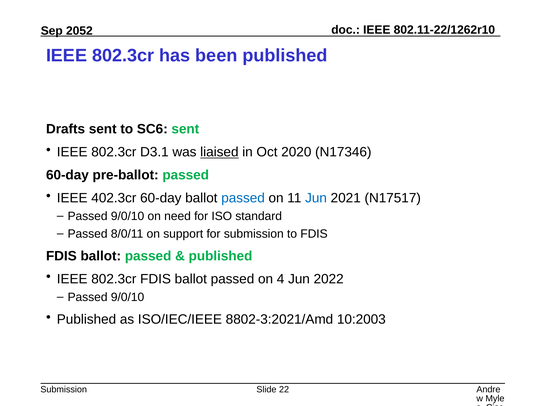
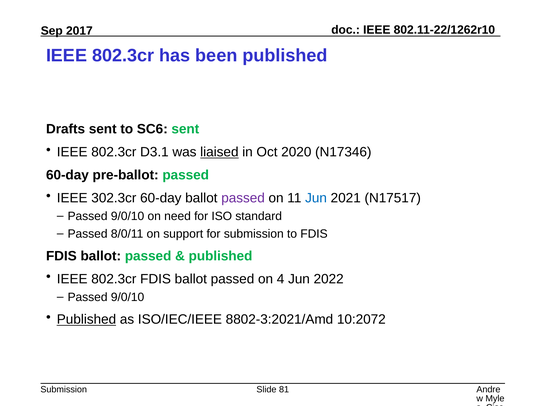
2052: 2052 -> 2017
402.3cr: 402.3cr -> 302.3cr
passed at (243, 198) colour: blue -> purple
Published at (86, 319) underline: none -> present
10:2003: 10:2003 -> 10:2072
22: 22 -> 81
